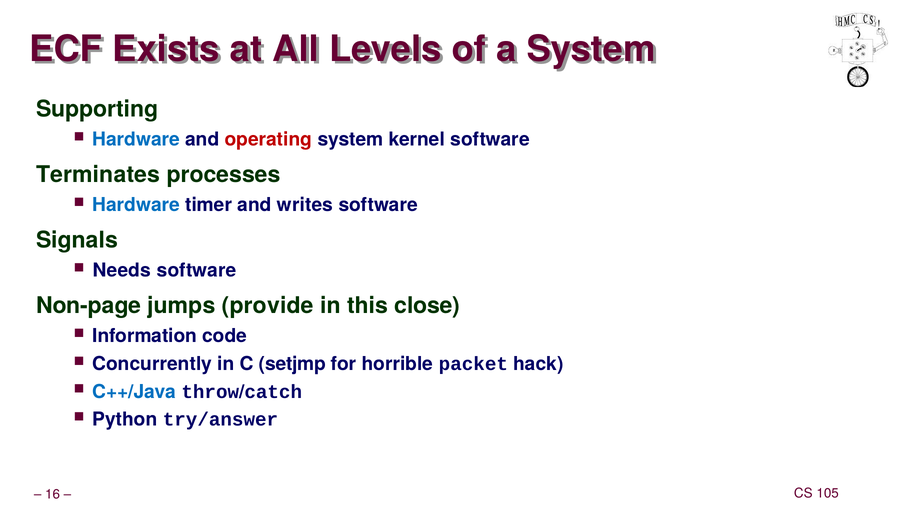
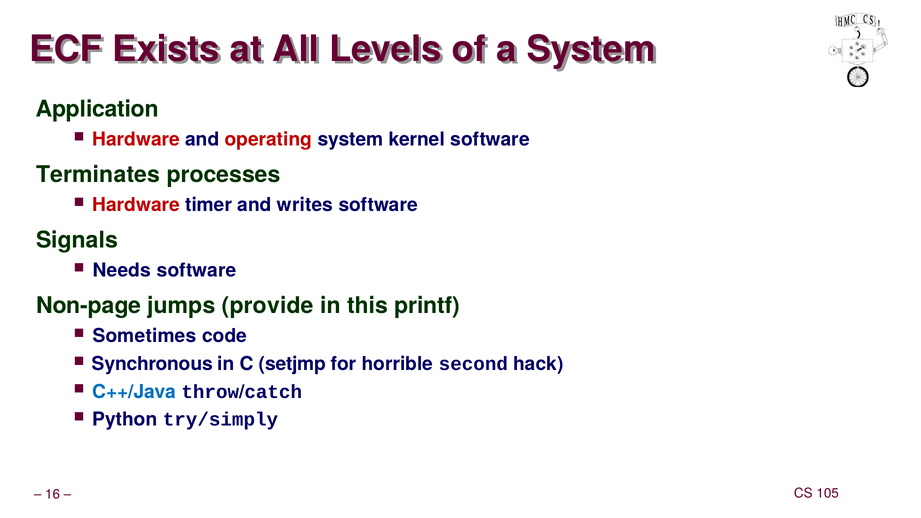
Supporting: Supporting -> Application
Hardware at (136, 139) colour: blue -> red
Hardware at (136, 205) colour: blue -> red
close: close -> printf
Information: Information -> Sometimes
Concurrently: Concurrently -> Synchronous
packet: packet -> second
try/answer: try/answer -> try/simply
